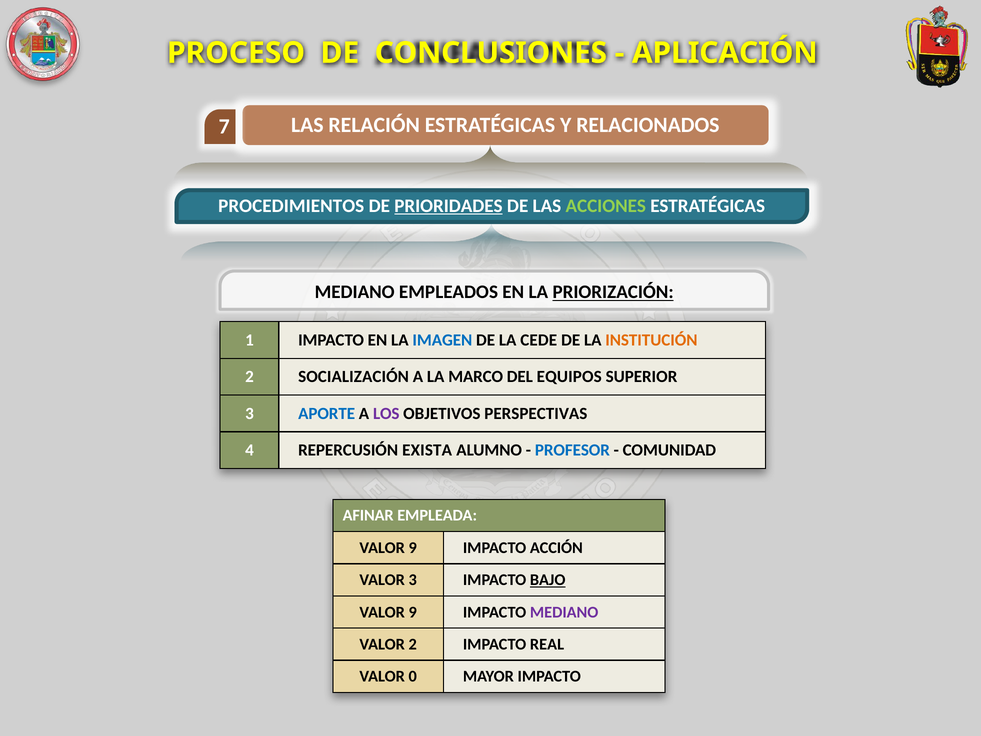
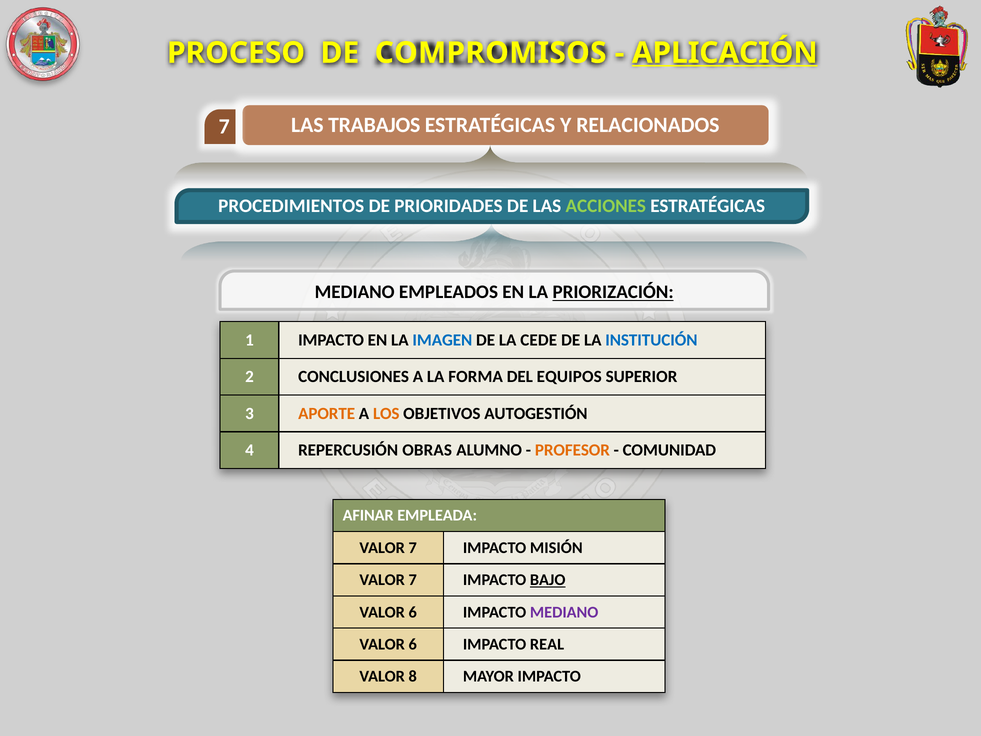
CONCLUSIONES: CONCLUSIONES -> COMPROMISOS
APLICACIÓN underline: none -> present
RELACIÓN: RELACIÓN -> TRABAJOS
PRIORIDADES underline: present -> none
INSTITUCIÓN colour: orange -> blue
SOCIALIZACIÓN: SOCIALIZACIÓN -> CONCLUSIONES
MARCO: MARCO -> FORMA
APORTE colour: blue -> orange
LOS colour: purple -> orange
PERSPECTIVAS: PERSPECTIVAS -> AUTOGESTIÓN
EXISTA: EXISTA -> OBRAS
PROFESOR colour: blue -> orange
9 at (413, 548): 9 -> 7
ACCIÓN: ACCIÓN -> MISIÓN
3 at (413, 580): 3 -> 7
9 at (413, 612): 9 -> 6
2 at (413, 644): 2 -> 6
0: 0 -> 8
